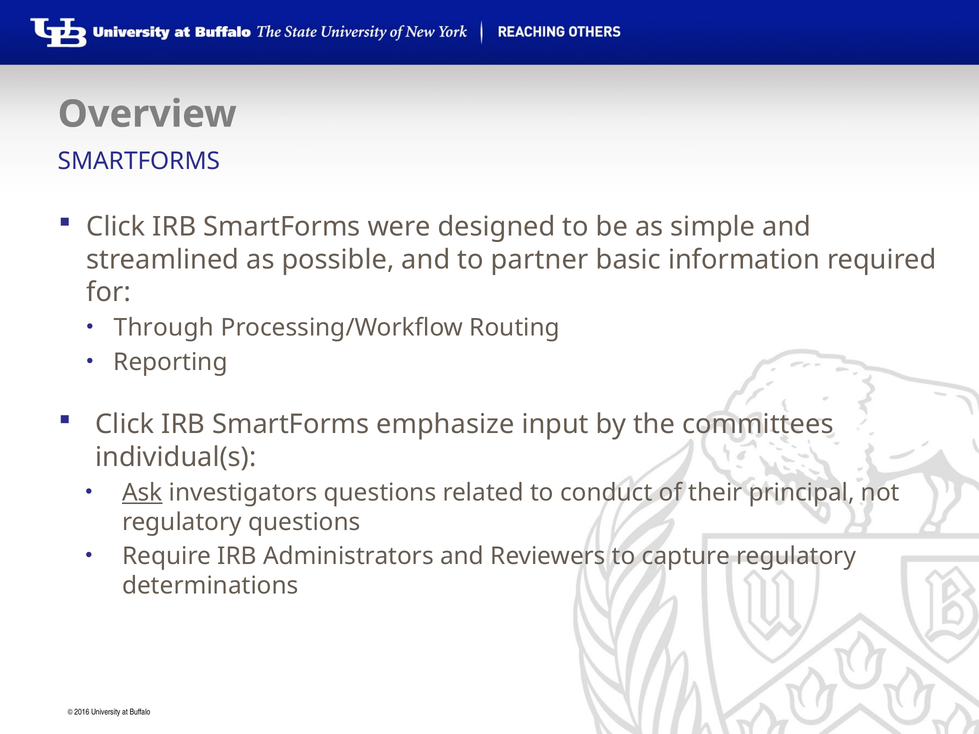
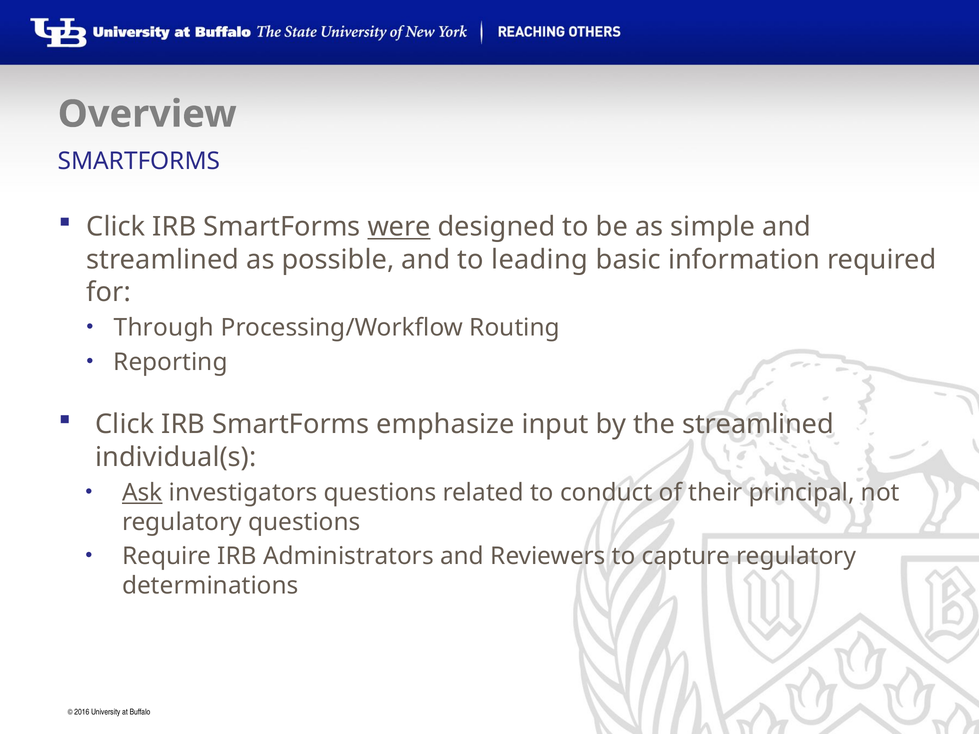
were underline: none -> present
partner: partner -> leading
the committees: committees -> streamlined
